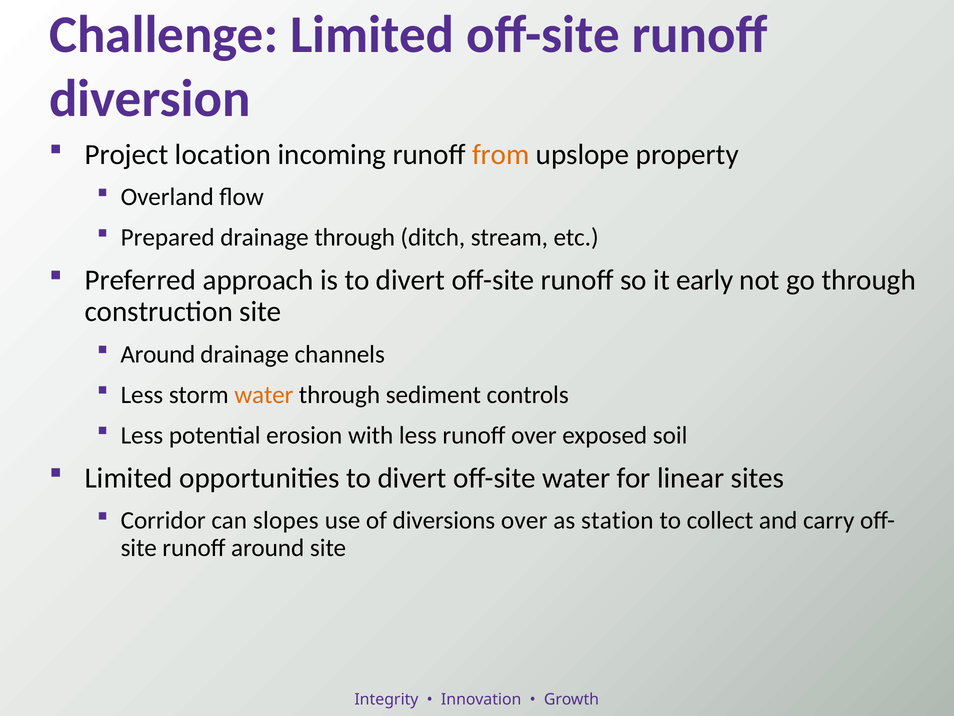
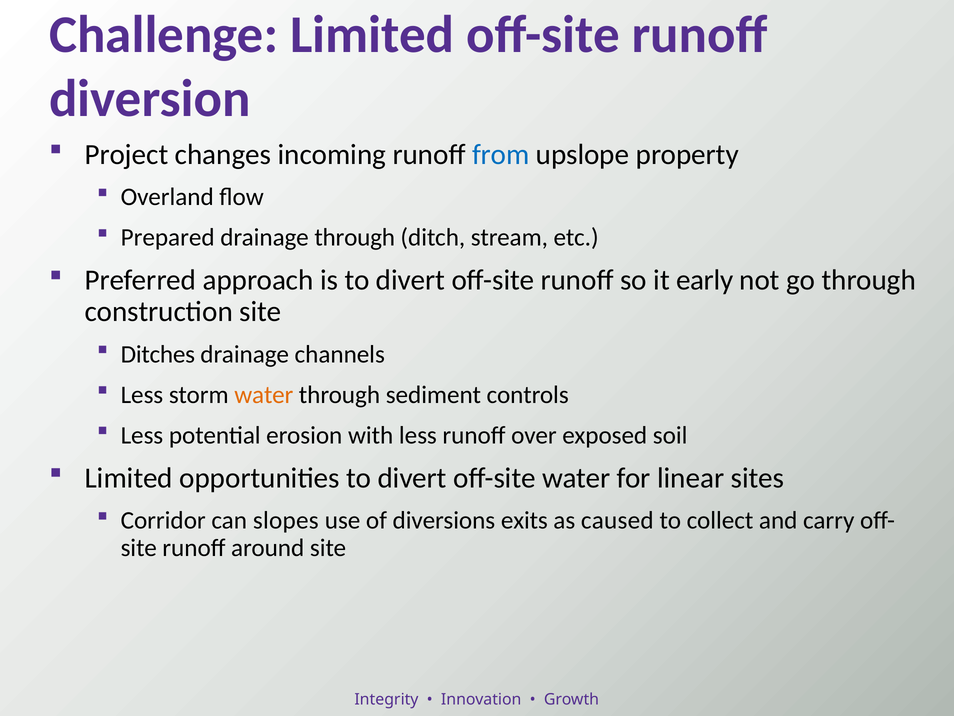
location: location -> changes
from colour: orange -> blue
Around at (158, 354): Around -> Ditches
diversions over: over -> exits
station: station -> caused
